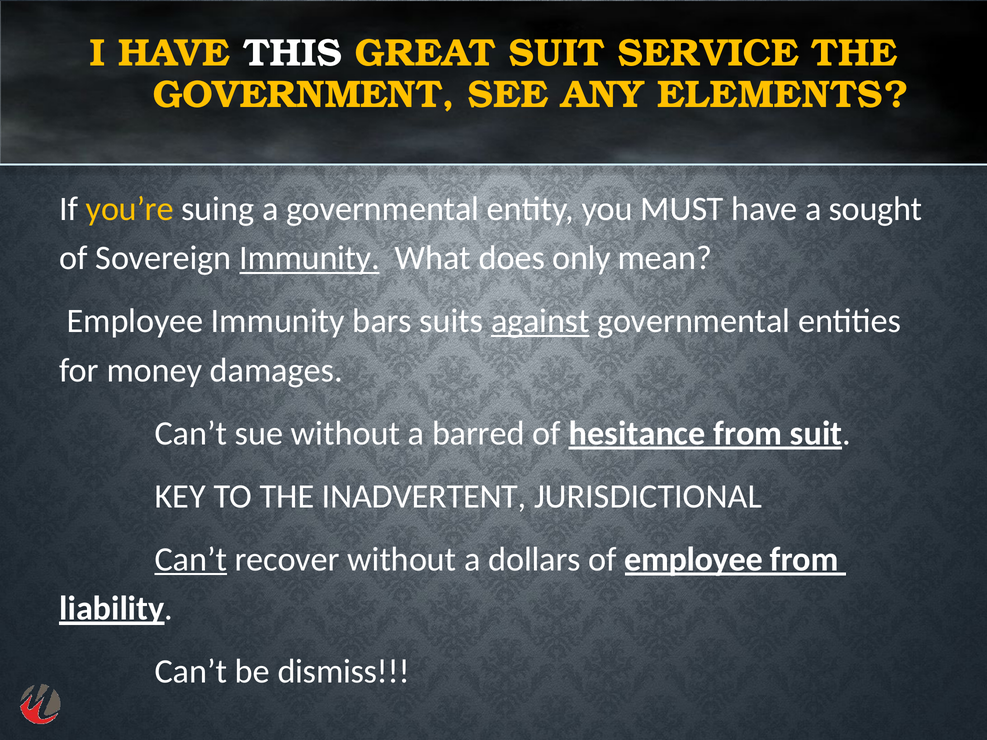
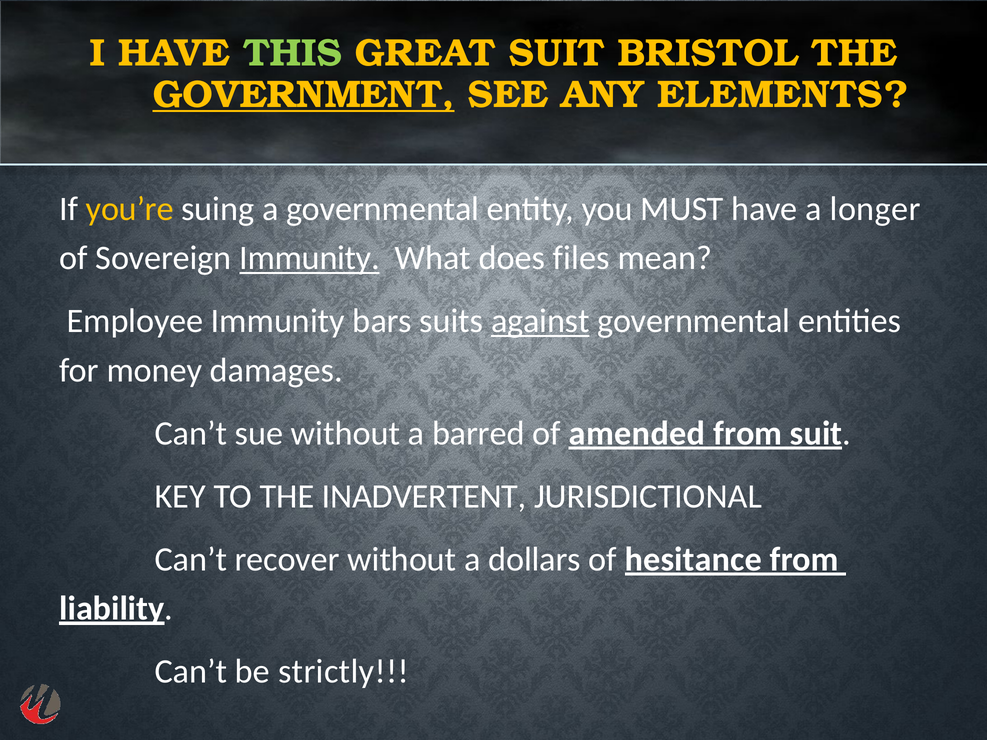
THIS colour: white -> light green
SERVICE: SERVICE -> BRISTOL
GOVERNMENT underline: none -> present
sought: sought -> longer
only: only -> files
hesitance: hesitance -> amended
Can’t at (191, 560) underline: present -> none
of employee: employee -> hesitance
dismiss: dismiss -> strictly
